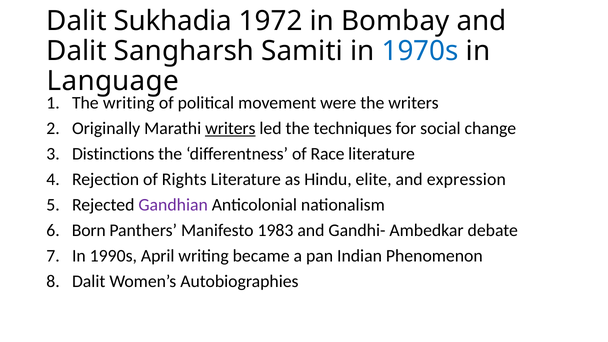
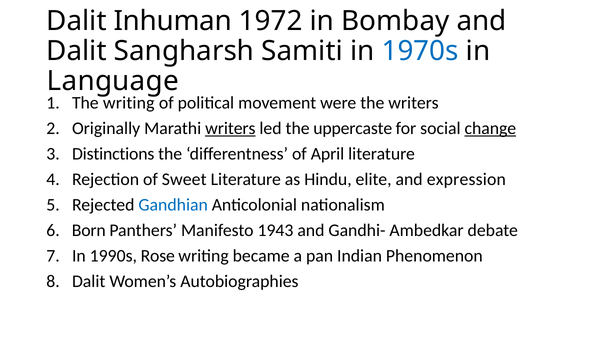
Sukhadia: Sukhadia -> Inhuman
techniques: techniques -> uppercaste
change underline: none -> present
Race: Race -> April
Rights: Rights -> Sweet
Gandhian colour: purple -> blue
1983: 1983 -> 1943
April: April -> Rose
